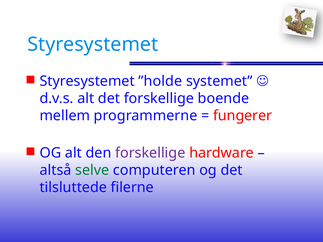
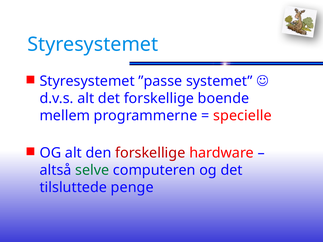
”holde: ”holde -> ”passe
fungerer: fungerer -> specielle
forskellige at (150, 153) colour: purple -> red
filerne: filerne -> penge
